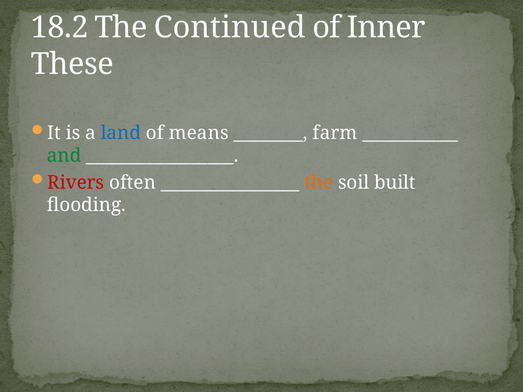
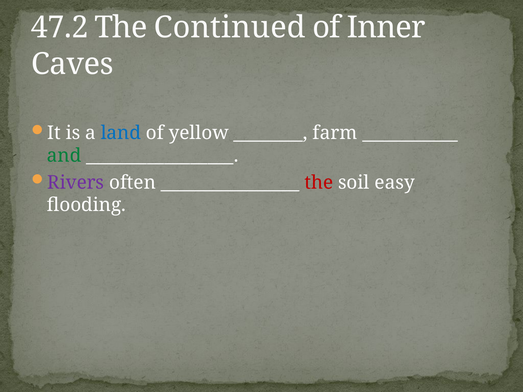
18.2: 18.2 -> 47.2
These: These -> Caves
means: means -> yellow
Rivers colour: red -> purple
the at (319, 183) colour: orange -> red
built: built -> easy
